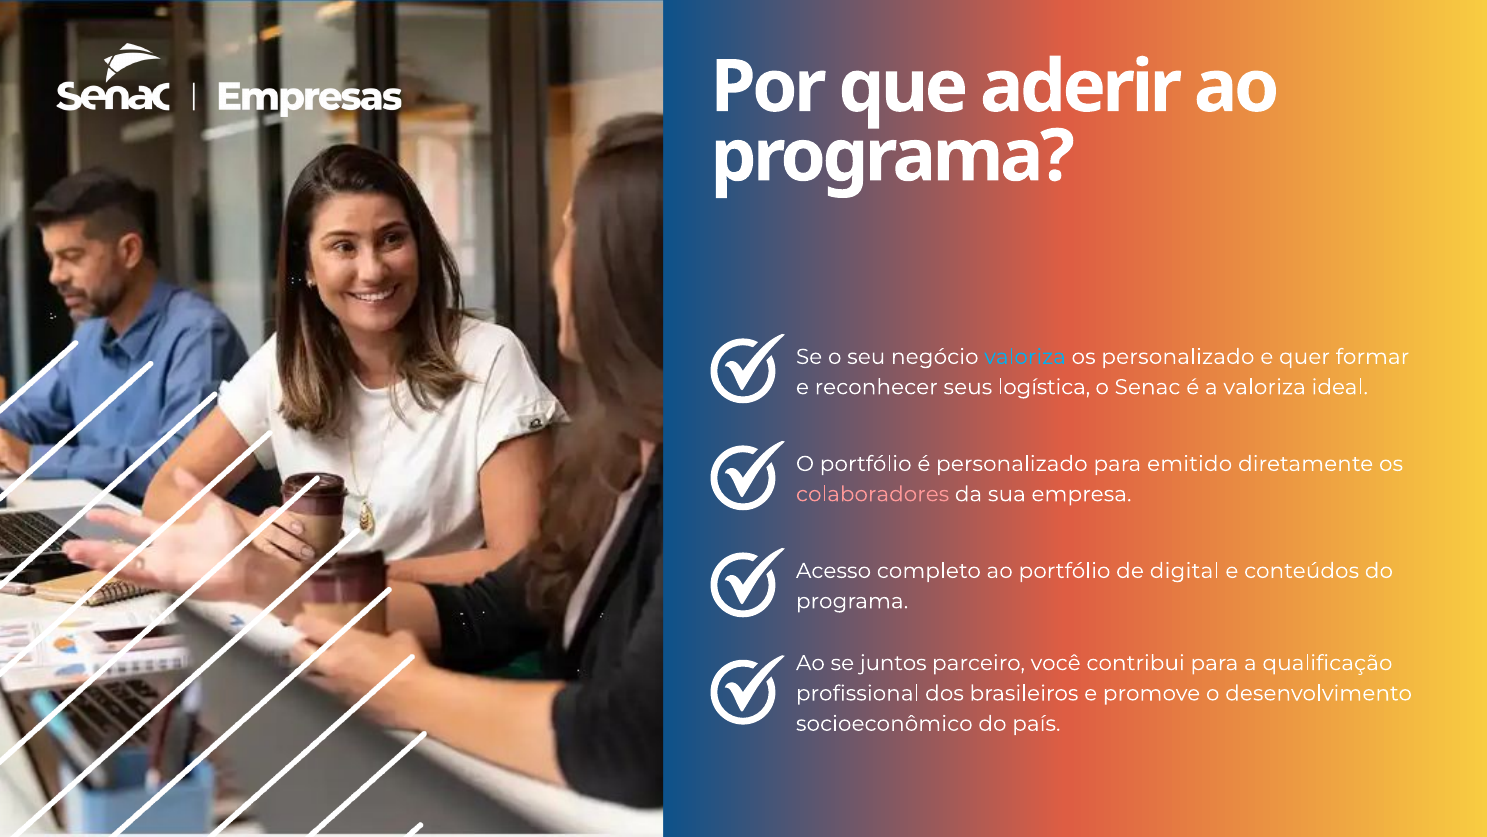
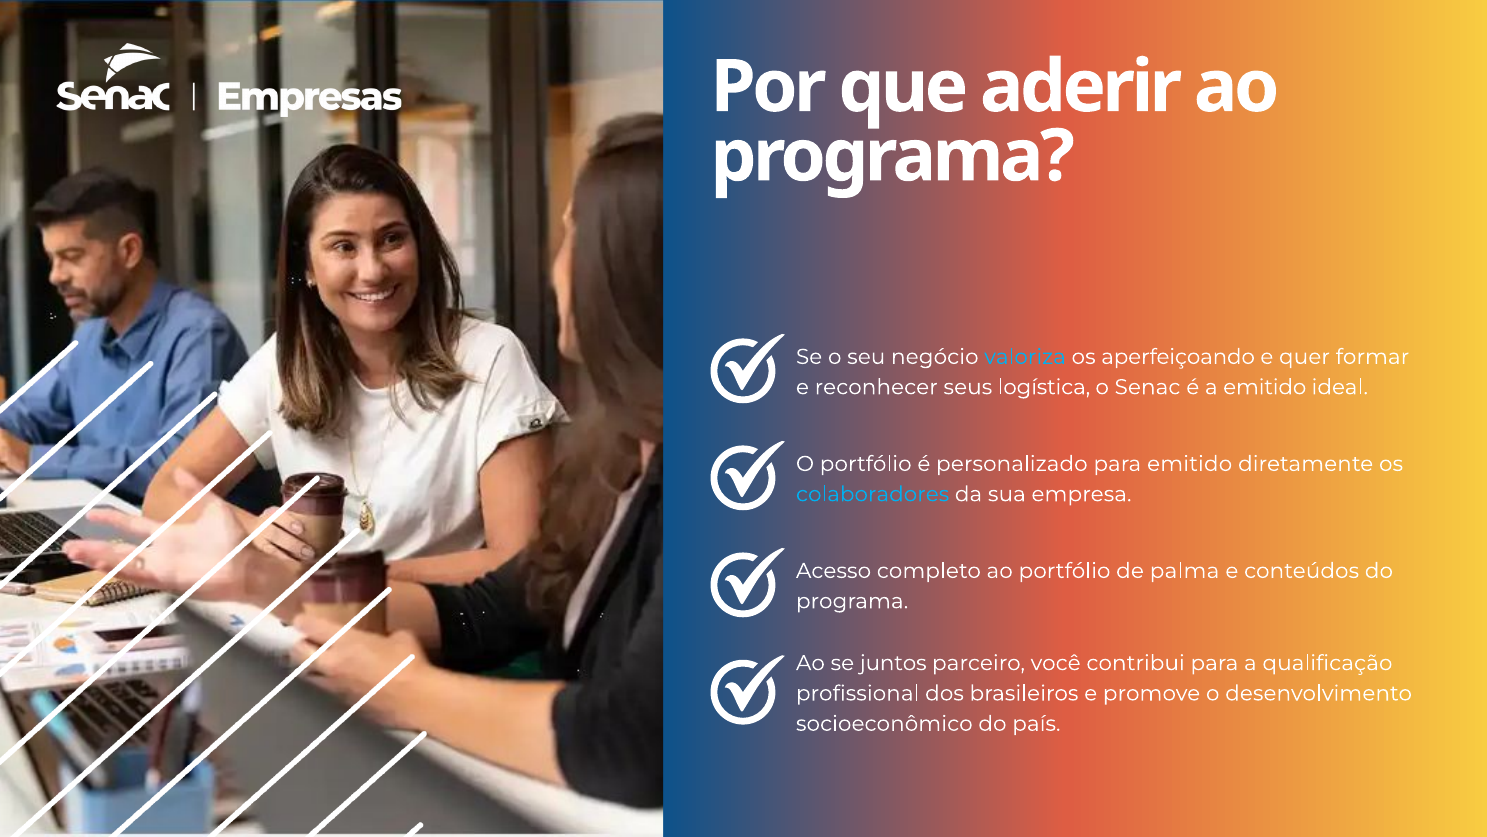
os personalizado: personalizado -> aperfeiçoando
a valoriza: valoriza -> emitido
colaboradores colour: pink -> light blue
digital: digital -> palma
